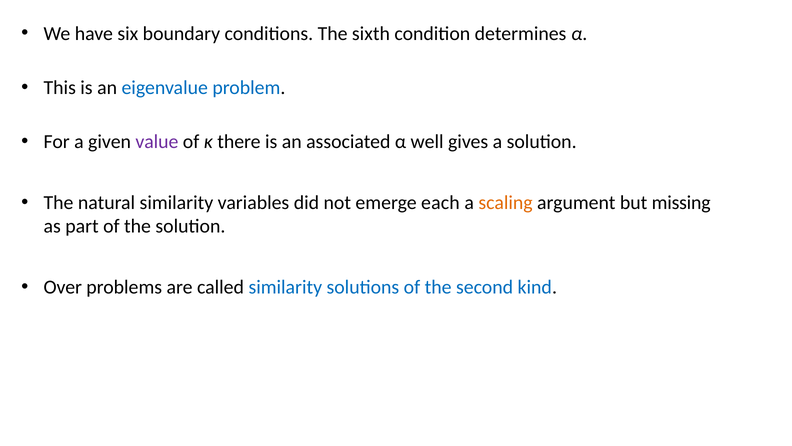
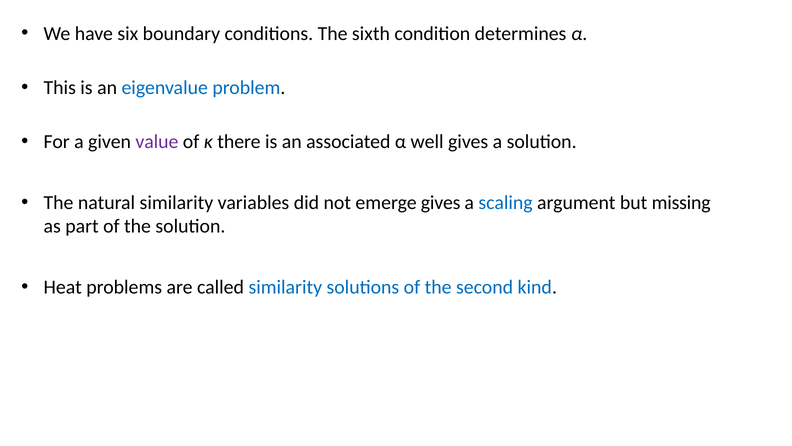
emerge each: each -> gives
scaling colour: orange -> blue
Over: Over -> Heat
